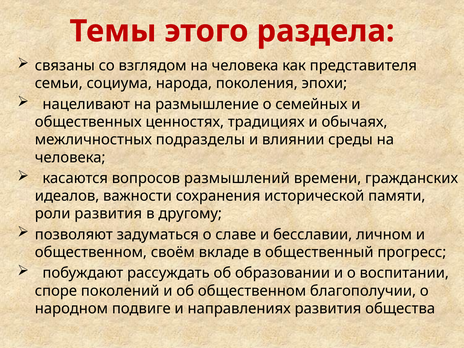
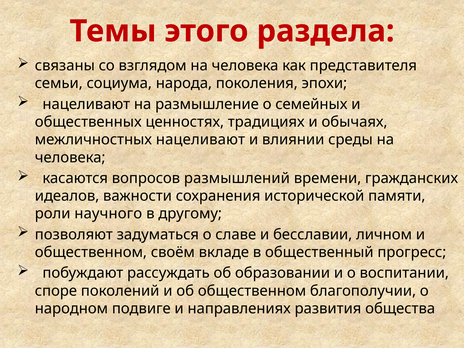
межличностных подразделы: подразделы -> нацеливают
роли развития: развития -> научного
